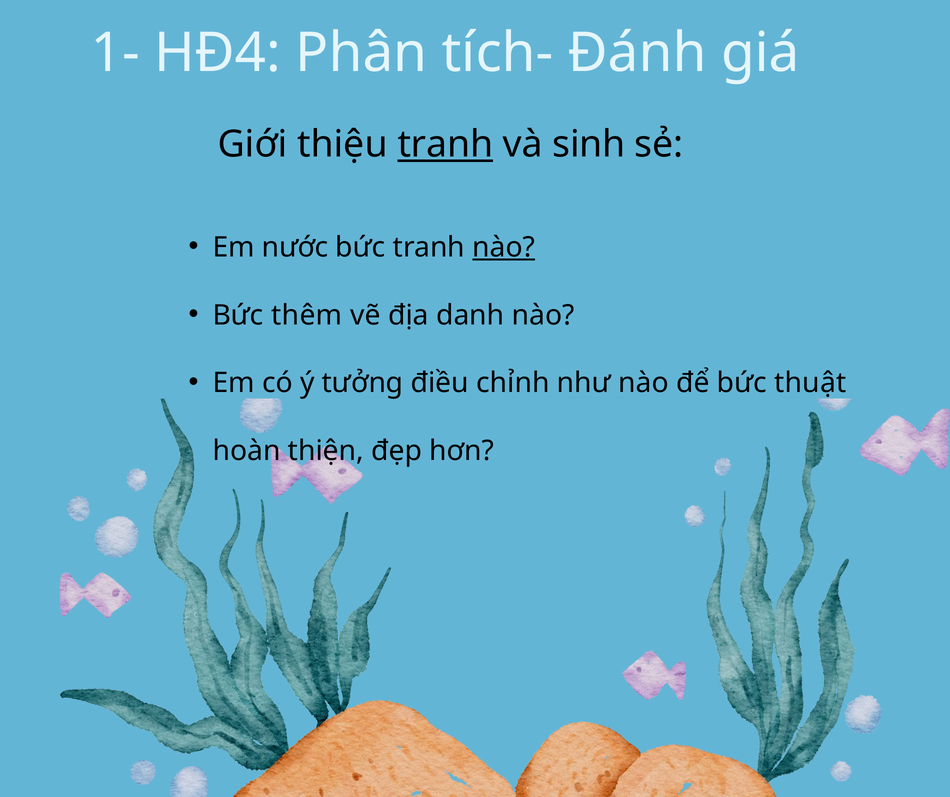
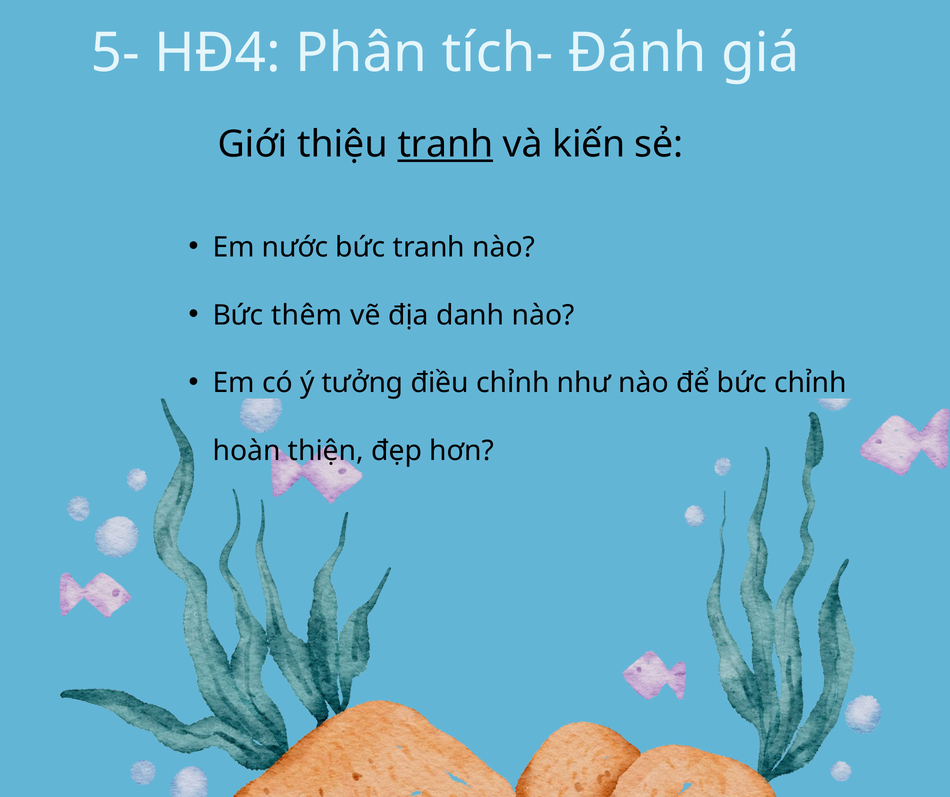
1-: 1- -> 5-
sinh: sinh -> kiến
nào at (504, 247) underline: present -> none
bức thuật: thuật -> chỉnh
